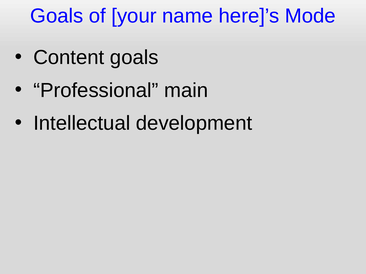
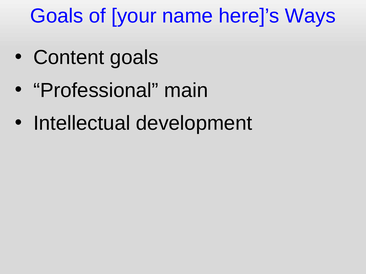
Mode: Mode -> Ways
